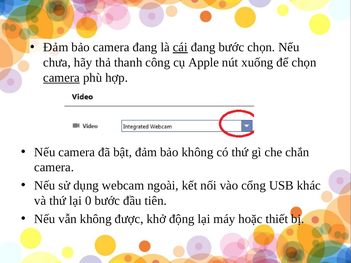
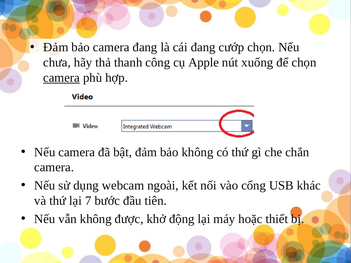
cái underline: present -> none
đang bước: bước -> cướp
0: 0 -> 7
